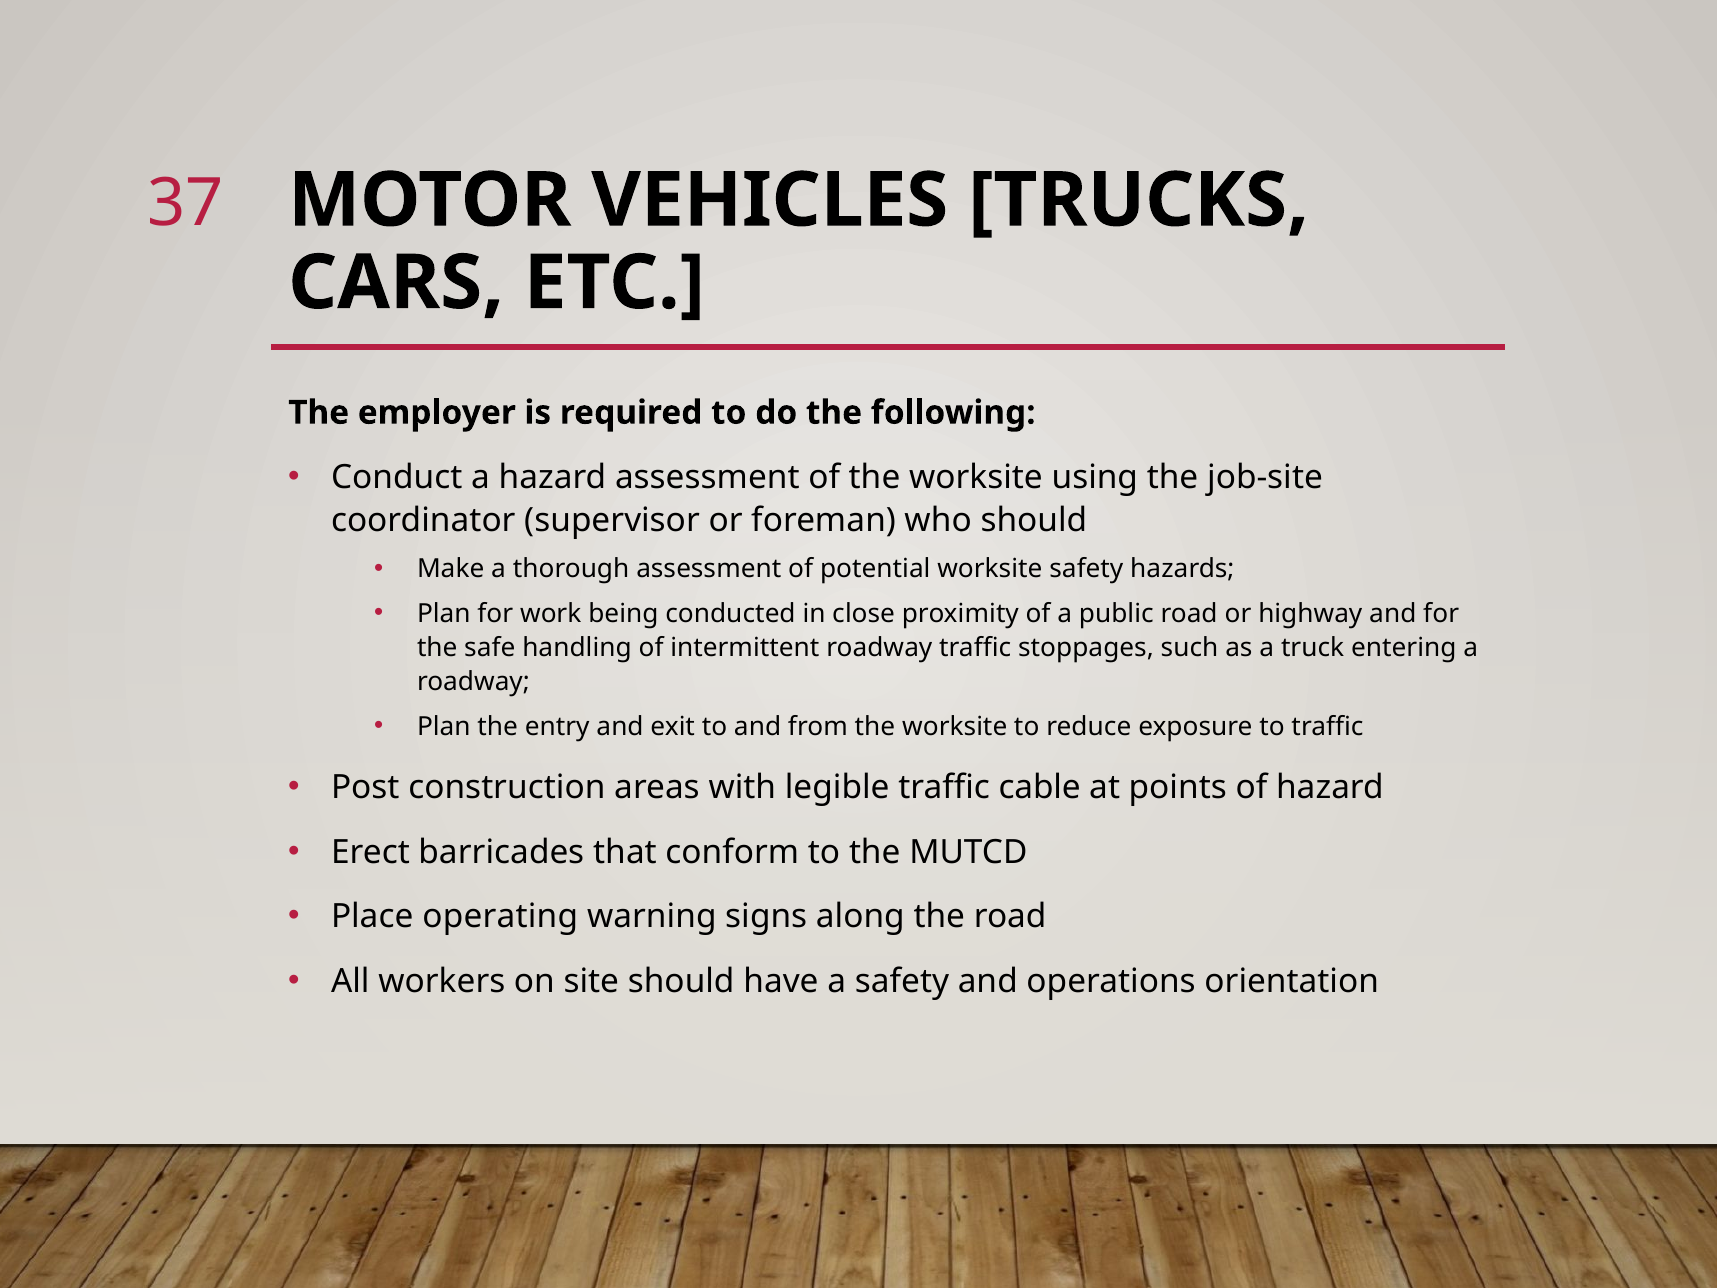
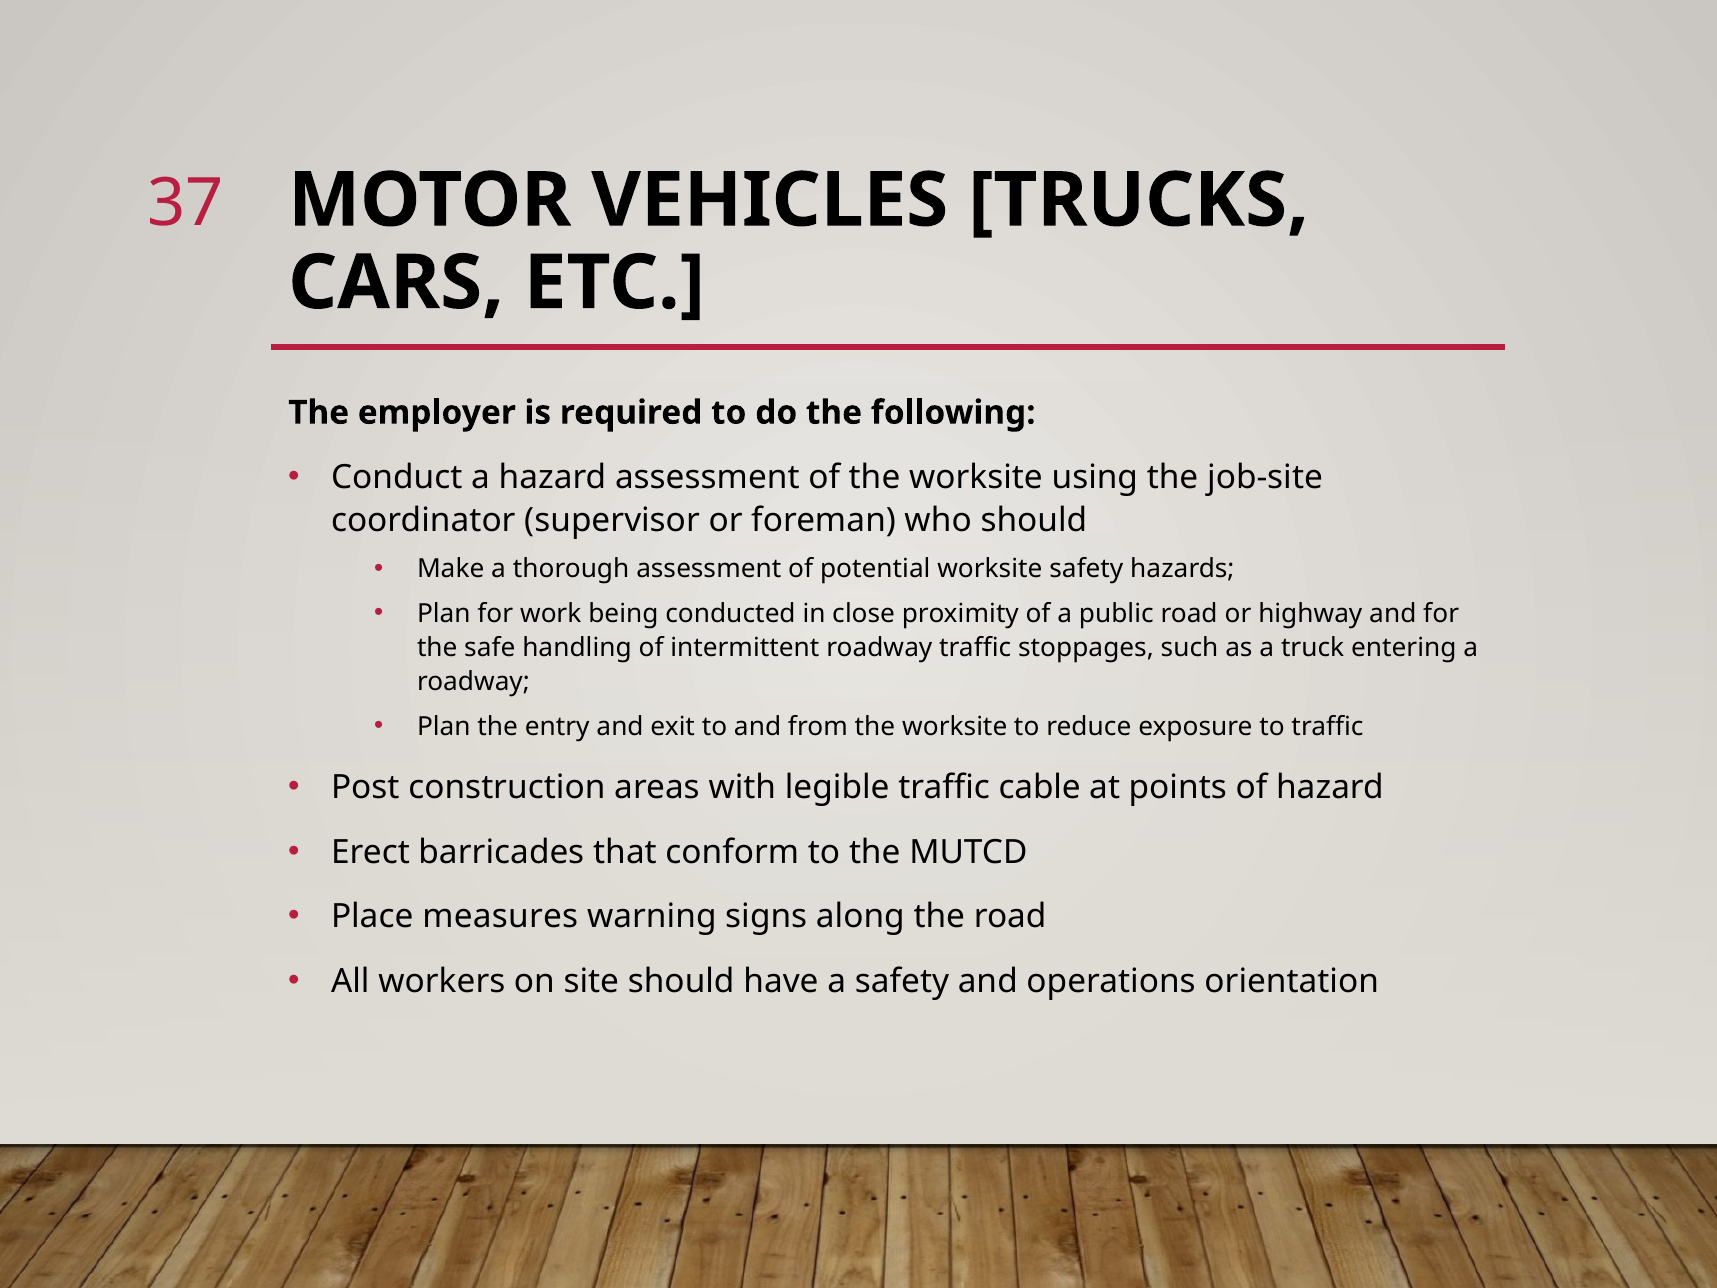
operating: operating -> measures
